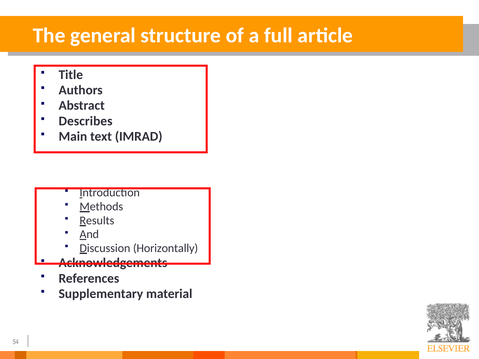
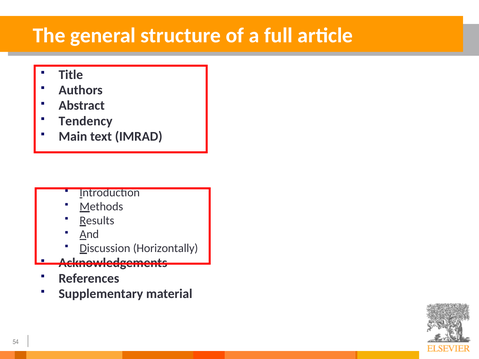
Describes: Describes -> Tendency
